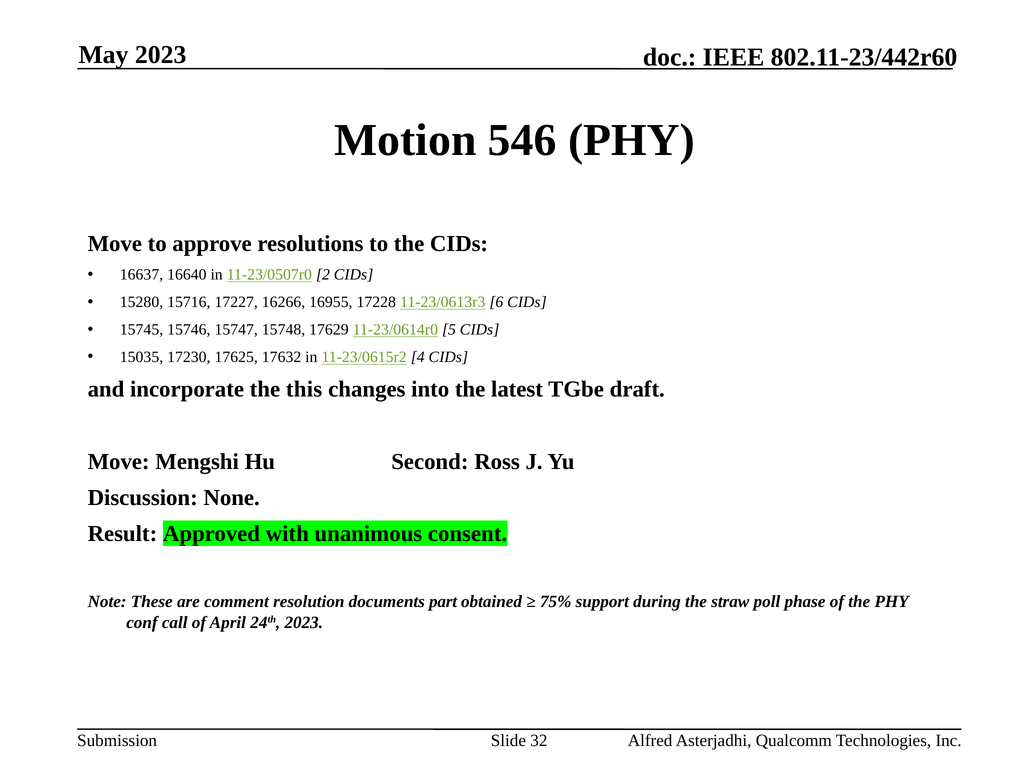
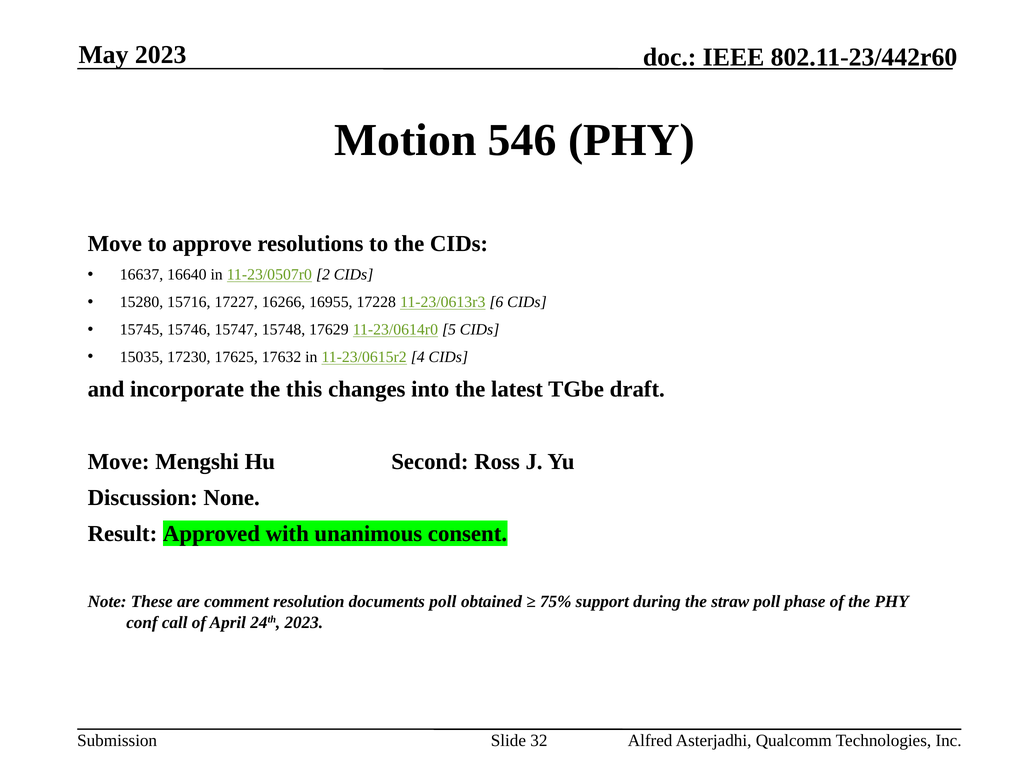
documents part: part -> poll
